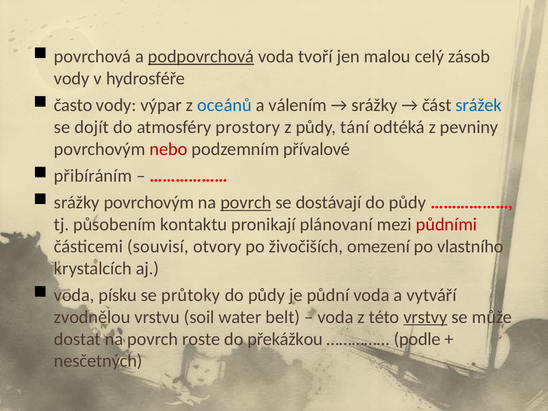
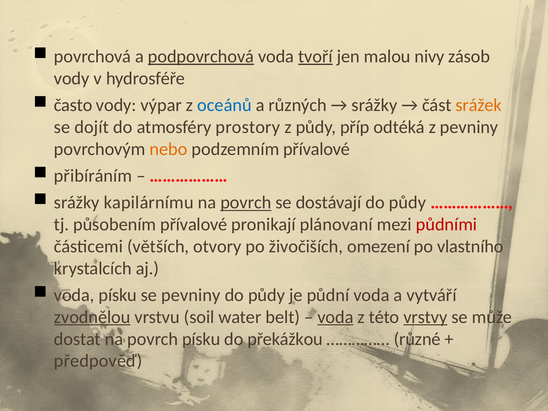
tvoří underline: none -> present
celý: celý -> nivy
válením: válením -> různých
srážek colour: blue -> orange
tání: tání -> příp
nebo colour: red -> orange
srážky povrchovým: povrchovým -> kapilárnímu
působením kontaktu: kontaktu -> přívalové
souvisí: souvisí -> větších
se průtoky: průtoky -> pevniny
zvodnělou underline: none -> present
voda at (335, 317) underline: none -> present
povrch roste: roste -> písku
podle: podle -> různé
nesčetných: nesčetných -> předpověď
